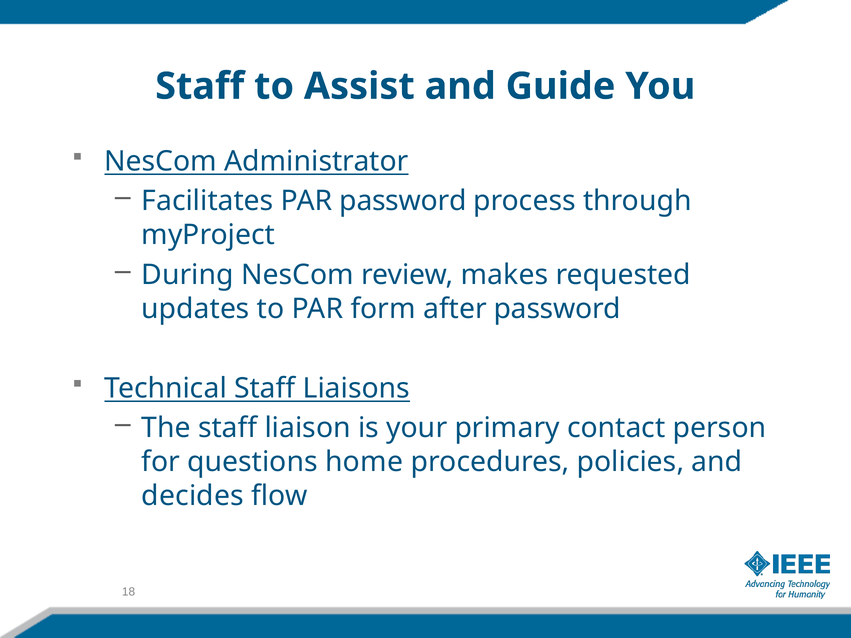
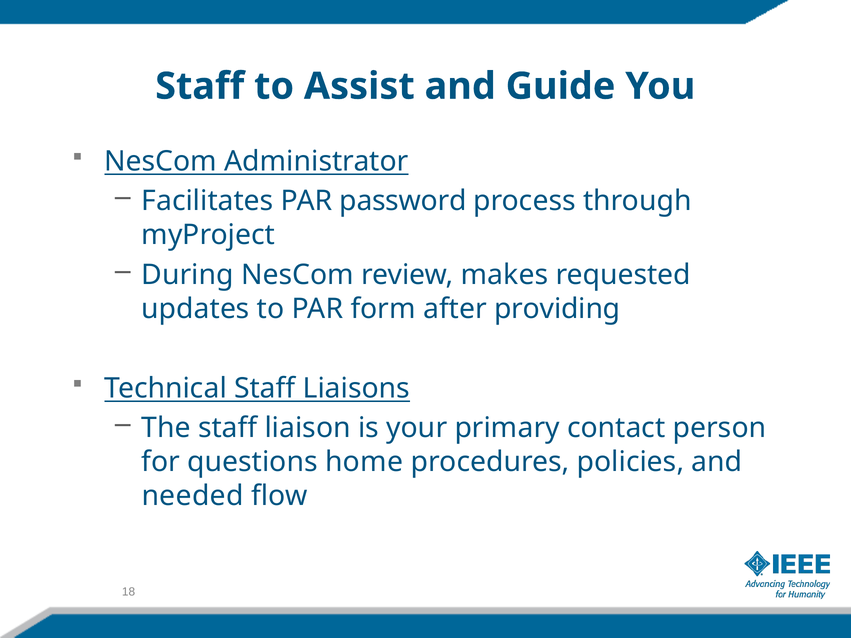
after password: password -> providing
decides: decides -> needed
